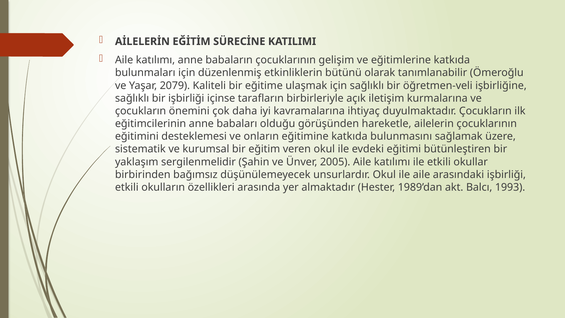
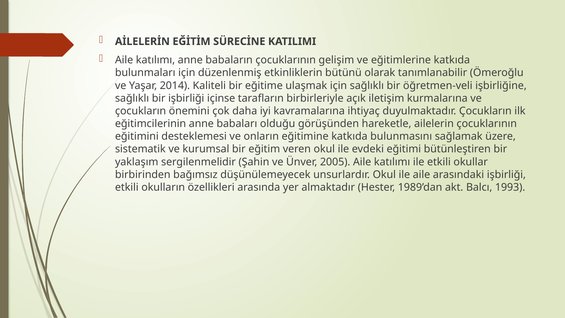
2079: 2079 -> 2014
